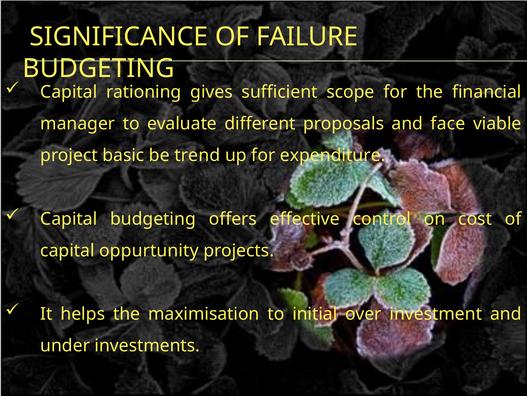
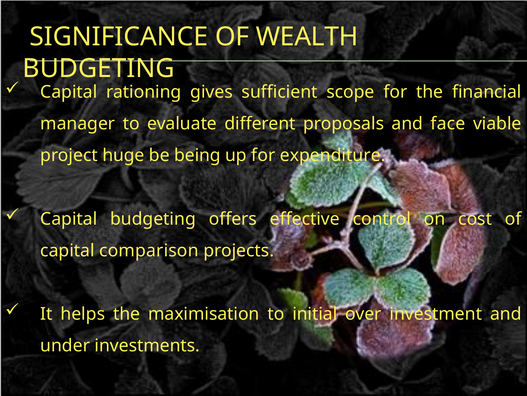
FAILURE: FAILURE -> WEALTH
basic: basic -> huge
trend: trend -> being
oppurtunity: oppurtunity -> comparison
